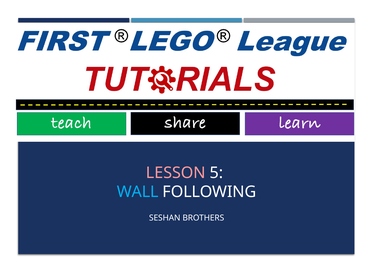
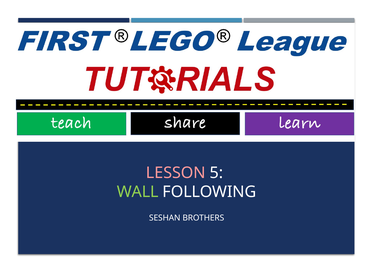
WALL colour: light blue -> light green
